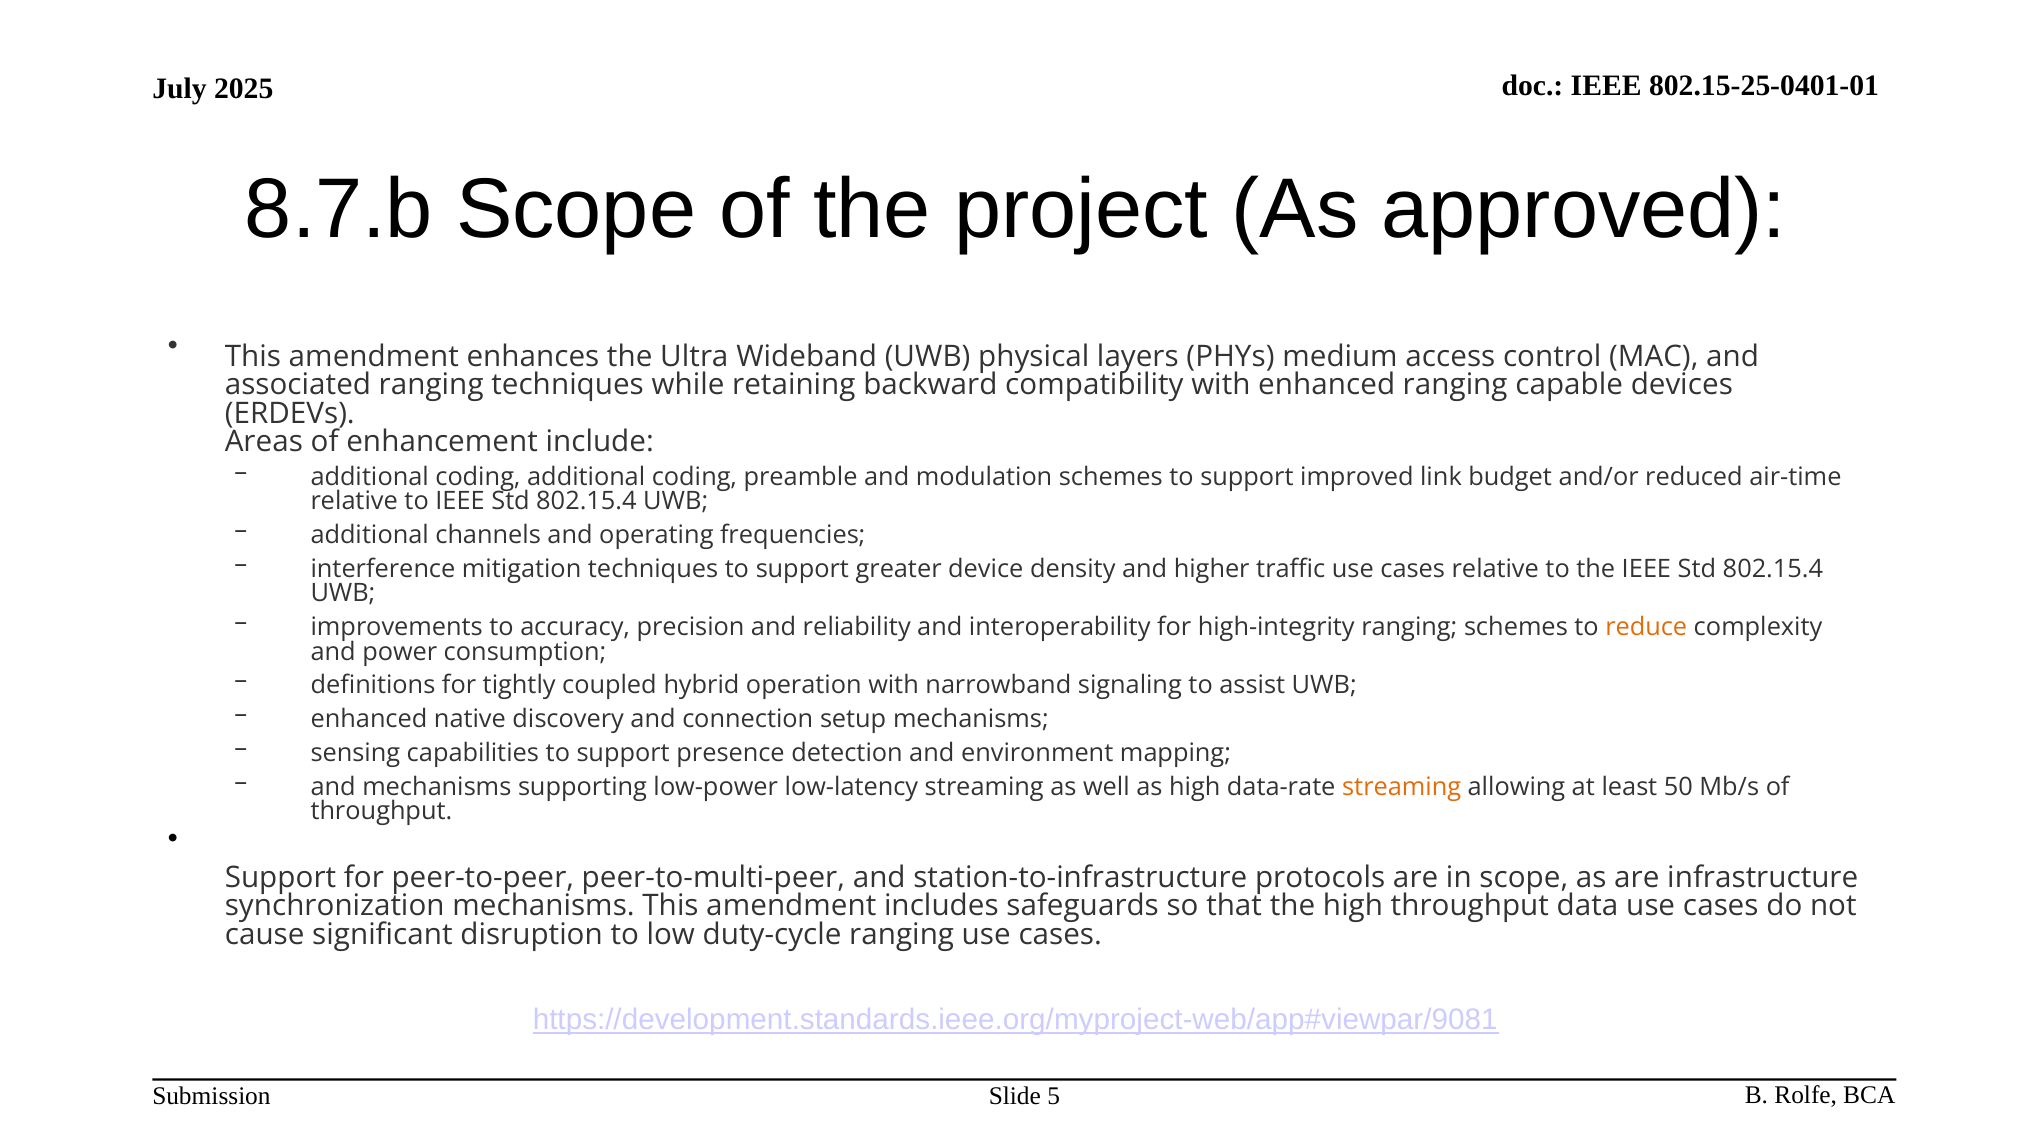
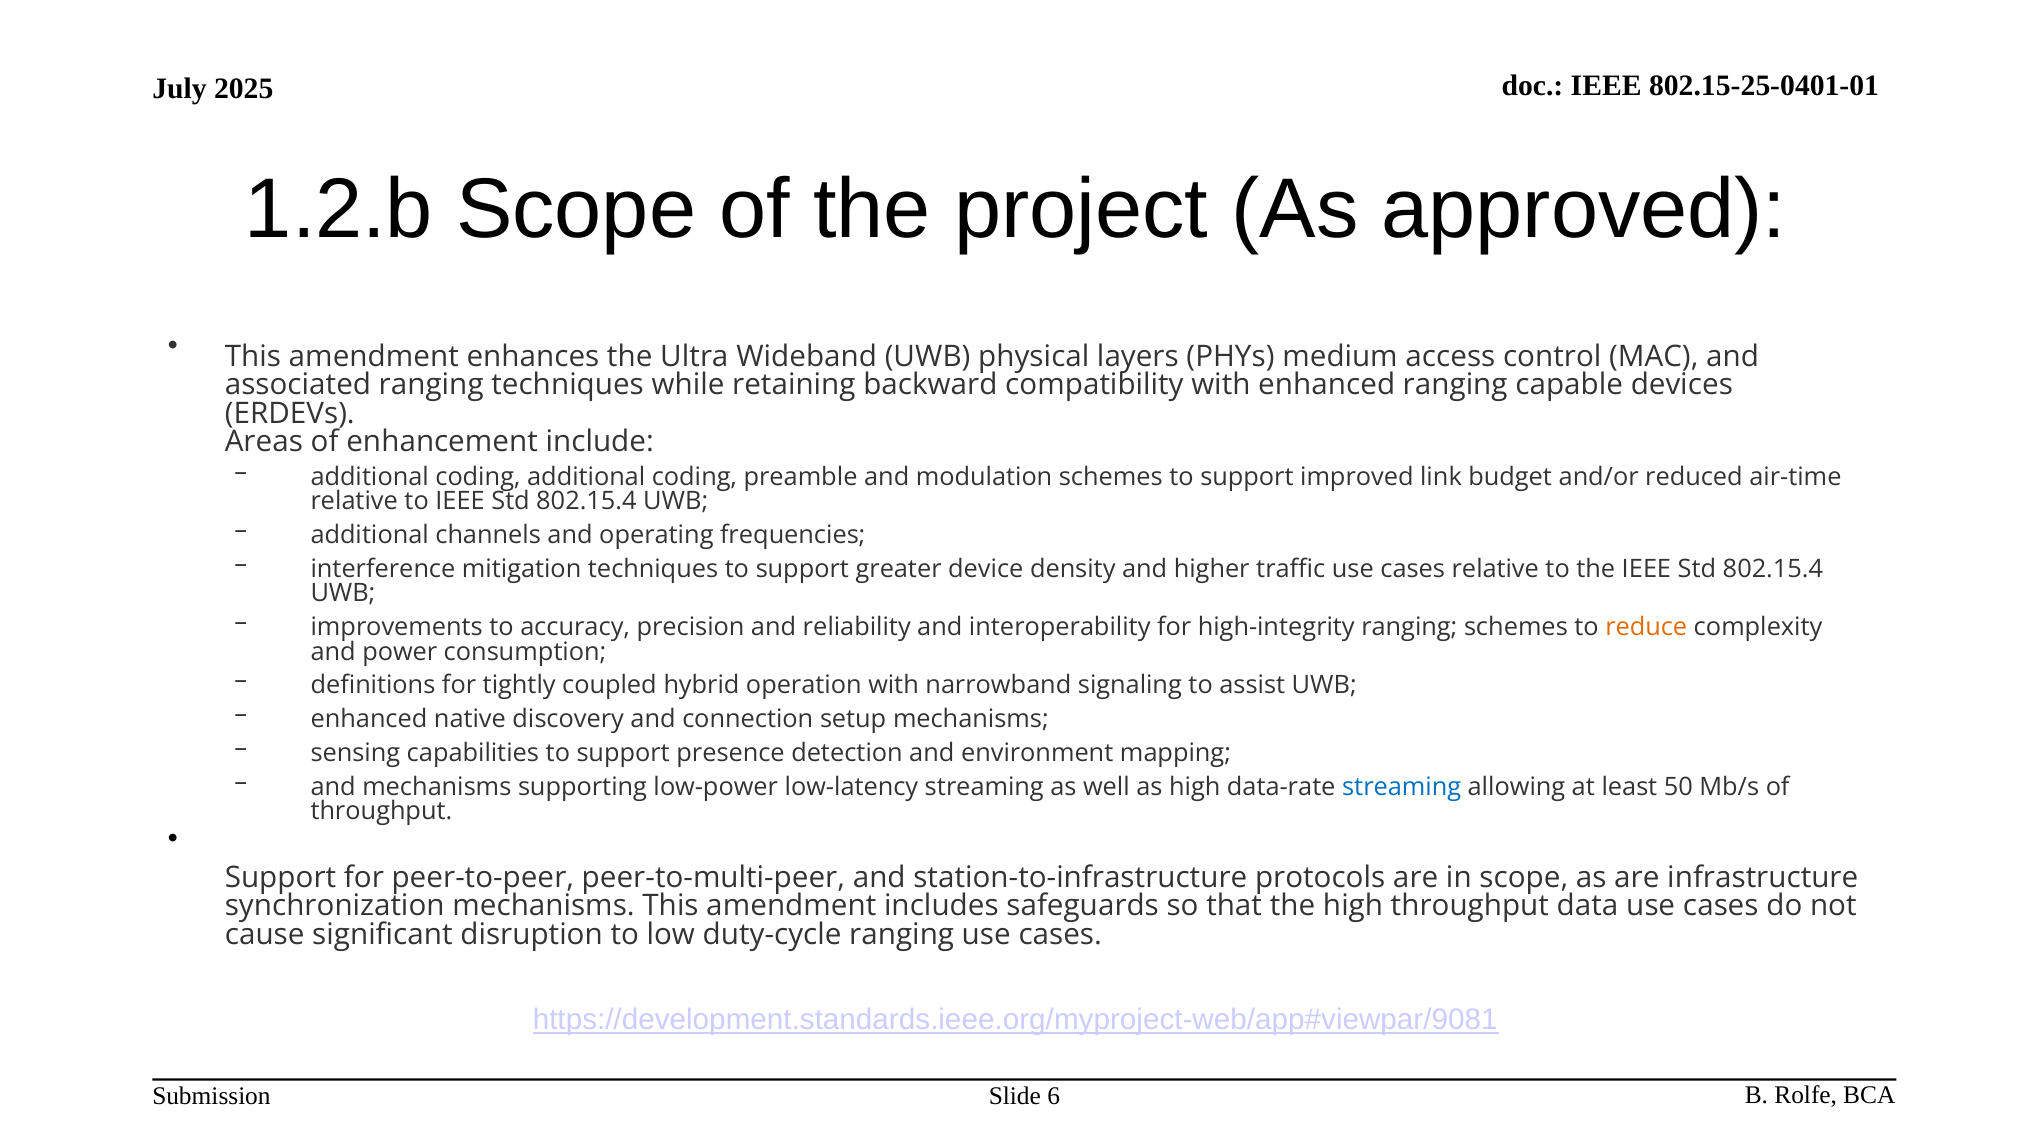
8.7.b: 8.7.b -> 1.2.b
streaming at (1402, 787) colour: orange -> blue
5: 5 -> 6
